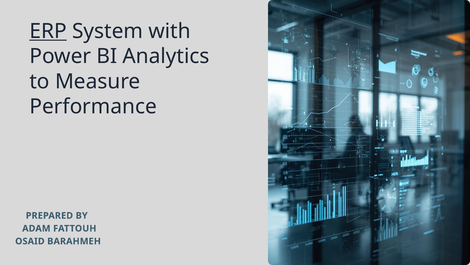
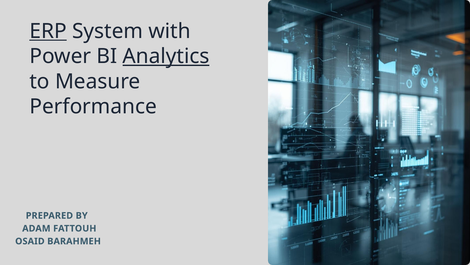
Analytics underline: none -> present
